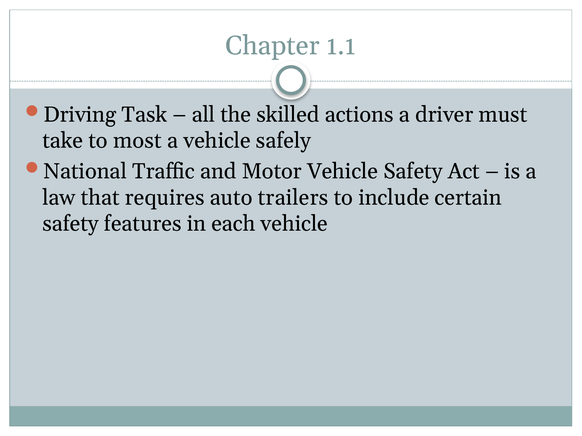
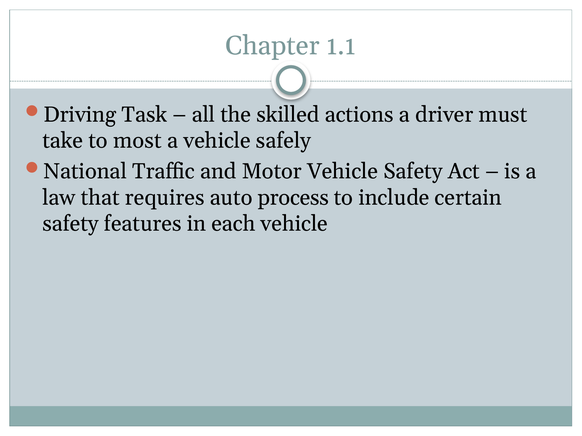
trailers: trailers -> process
